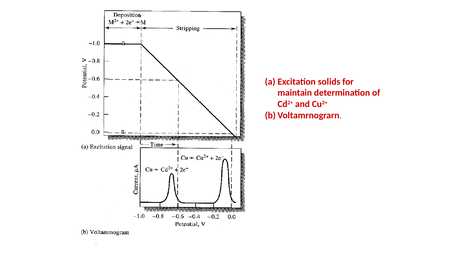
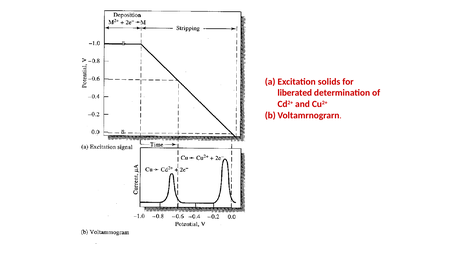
maintain: maintain -> liberated
